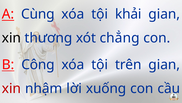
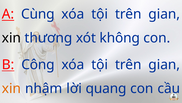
khải at (128, 14): khải -> trên
chẳng: chẳng -> không
xin at (11, 88) colour: red -> orange
xuống: xuống -> quang
